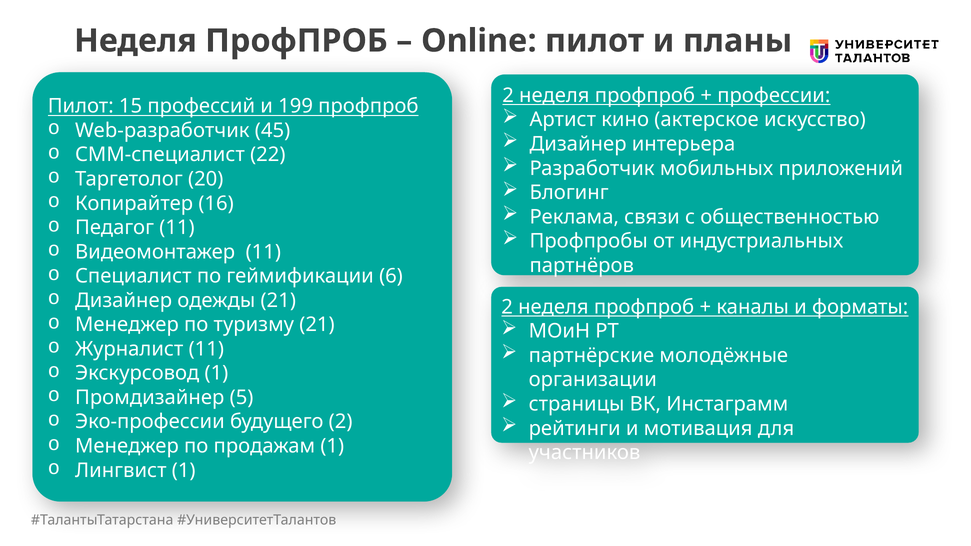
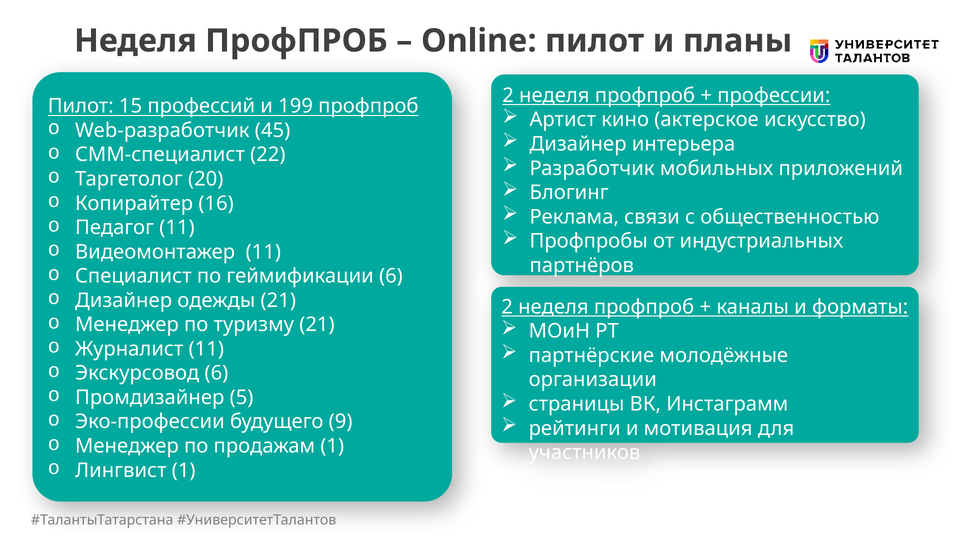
Экскурсовод 1: 1 -> 6
будущего 2: 2 -> 9
